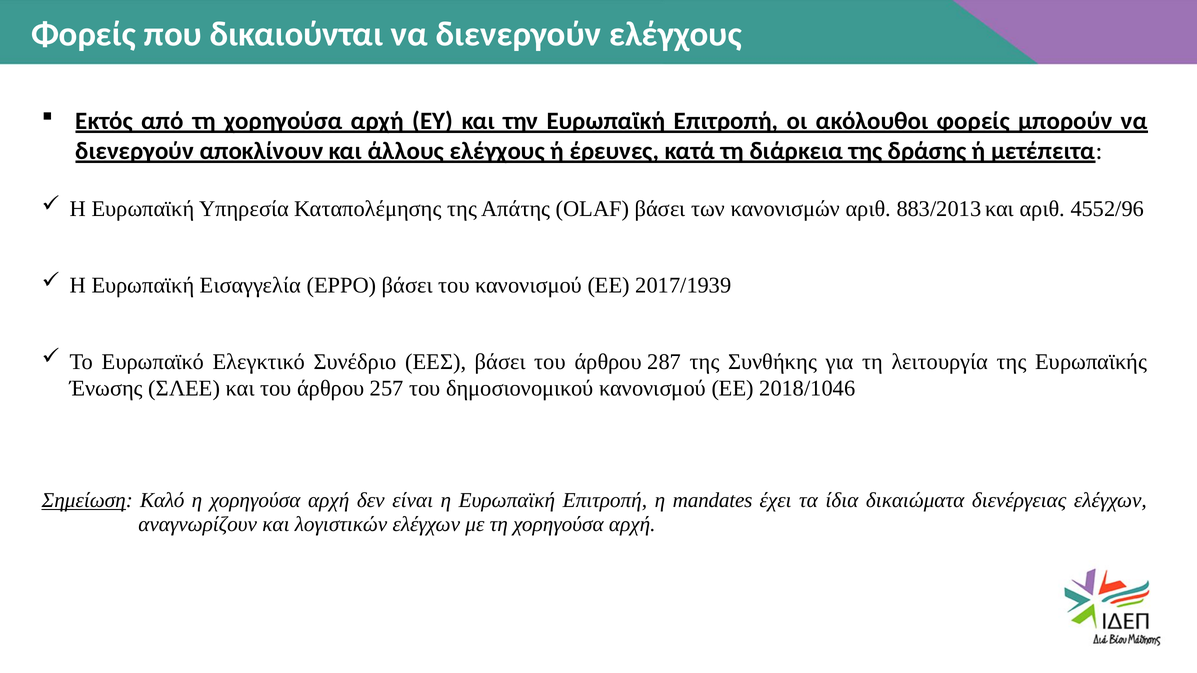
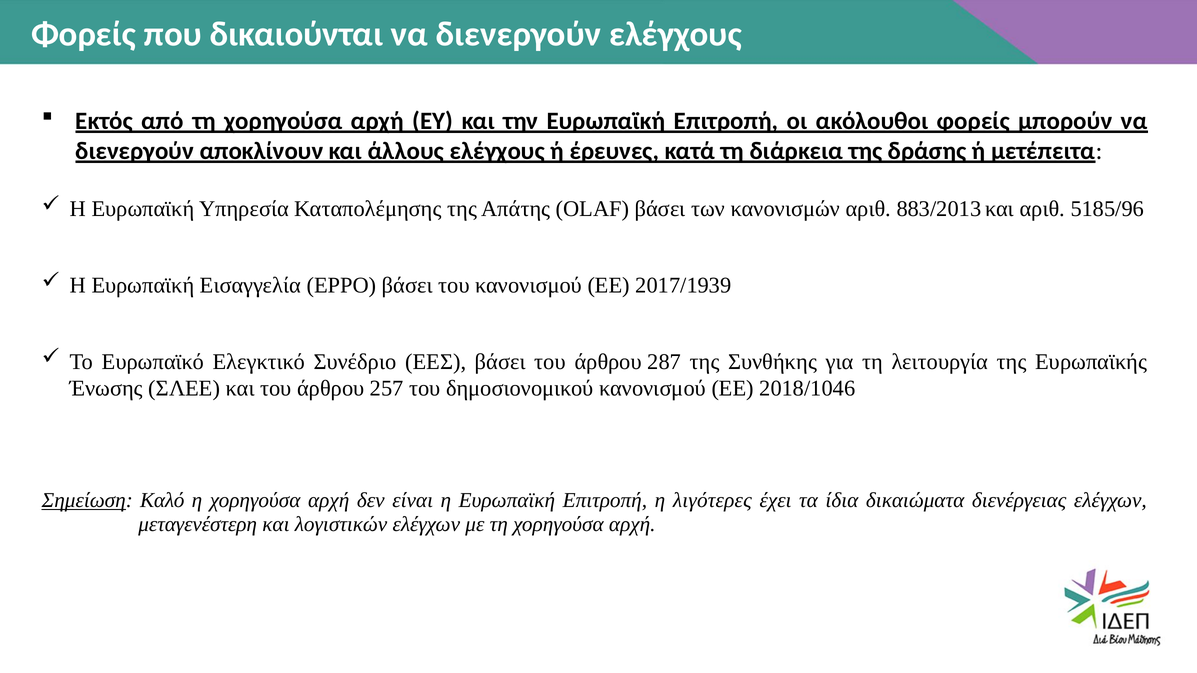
4552/96: 4552/96 -> 5185/96
mandates: mandates -> λιγότερες
αναγνωρίζουν: αναγνωρίζουν -> μεταγενέστερη
